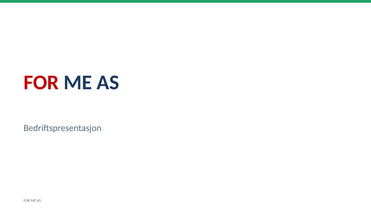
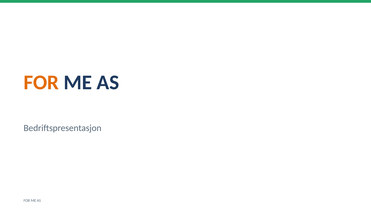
FOR at (41, 82) colour: red -> orange
